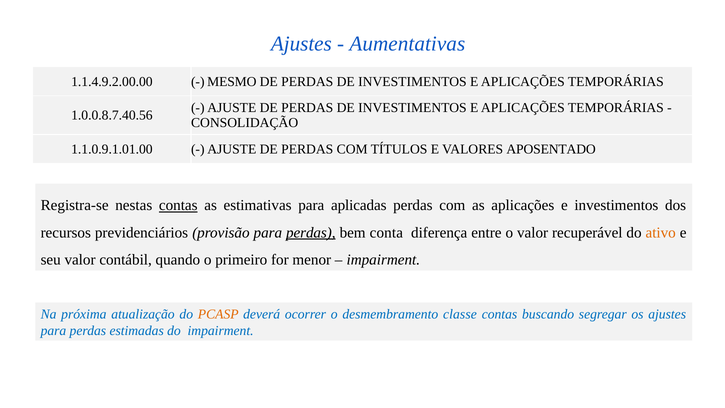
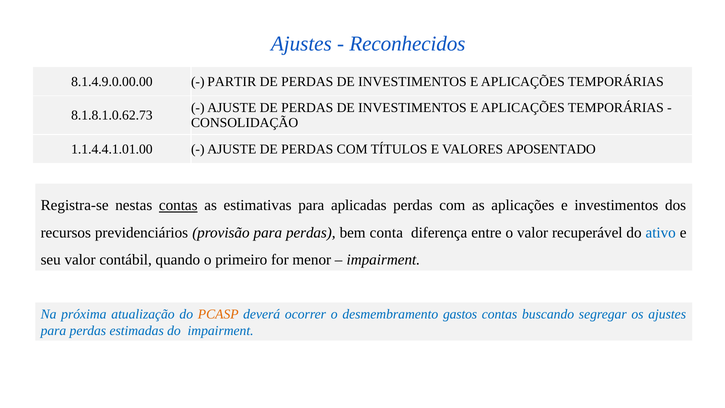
Aumentativas: Aumentativas -> Reconhecidos
1.1.4.9.2.00.00: 1.1.4.9.2.00.00 -> 8.1.4.9.0.00.00
MESMO: MESMO -> PARTIR
1.0.0.8.7.40.56: 1.0.0.8.7.40.56 -> 8.1.8.1.0.62.73
1.1.0.9.1.01.00: 1.1.0.9.1.01.00 -> 1.1.4.4.1.01.00
perdas at (311, 233) underline: present -> none
ativo colour: orange -> blue
classe: classe -> gastos
